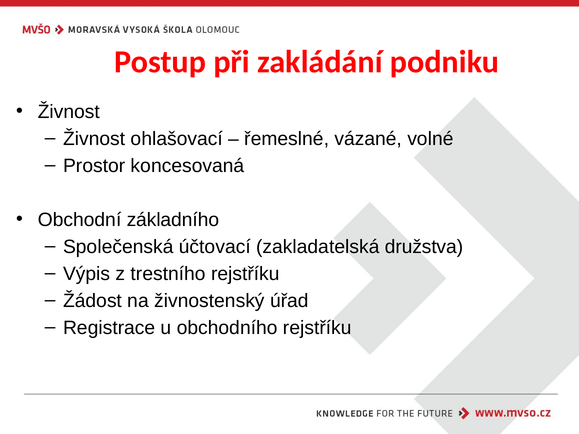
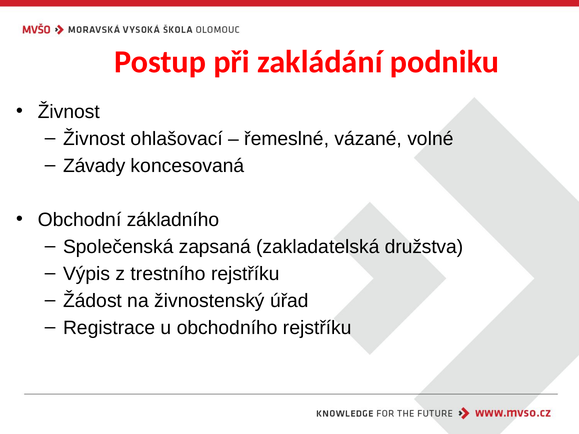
Prostor: Prostor -> Závady
účtovací: účtovací -> zapsaná
